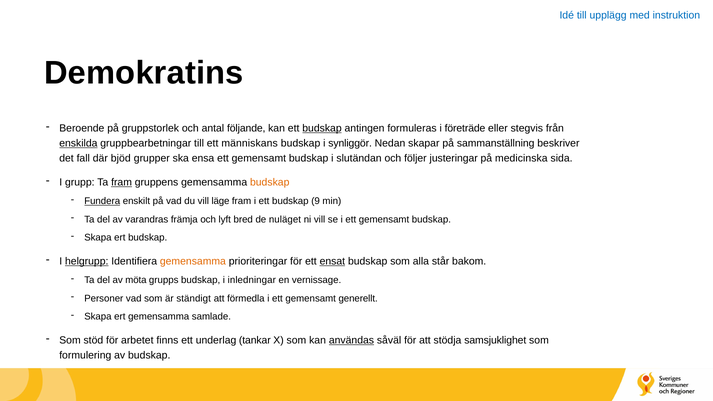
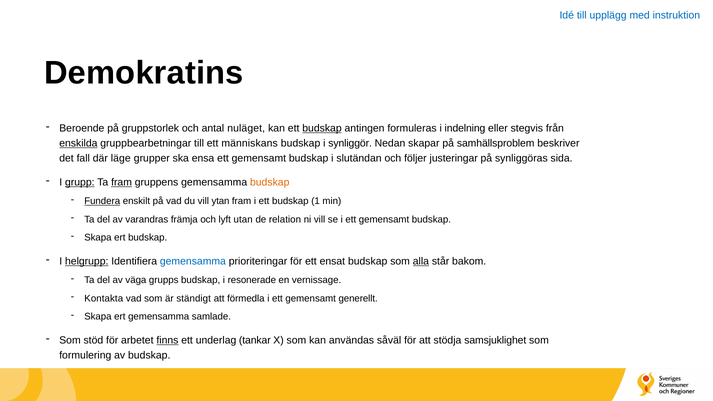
följande: följande -> nuläget
företräde: företräde -> indelning
sammanställning: sammanställning -> samhällsproblem
bjöd: bjöd -> läge
medicinska: medicinska -> synliggöras
grupp underline: none -> present
läge: läge -> ytan
9: 9 -> 1
bred: bred -> utan
nuläget: nuläget -> relation
gemensamma at (193, 261) colour: orange -> blue
ensat underline: present -> none
alla underline: none -> present
möta: möta -> väga
inledningar: inledningar -> resonerade
Personer: Personer -> Kontakta
finns underline: none -> present
användas underline: present -> none
